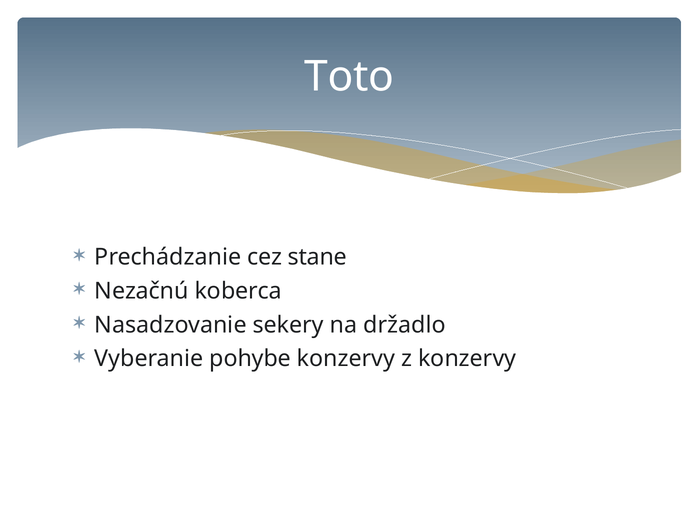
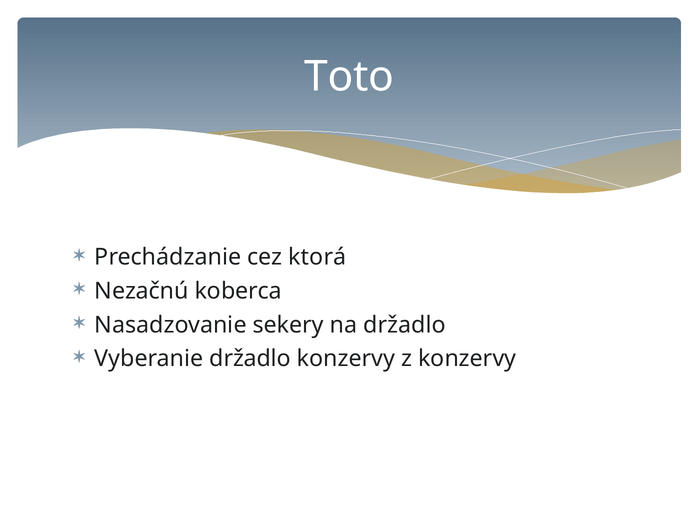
stane: stane -> ktorá
Vyberanie pohybe: pohybe -> držadlo
